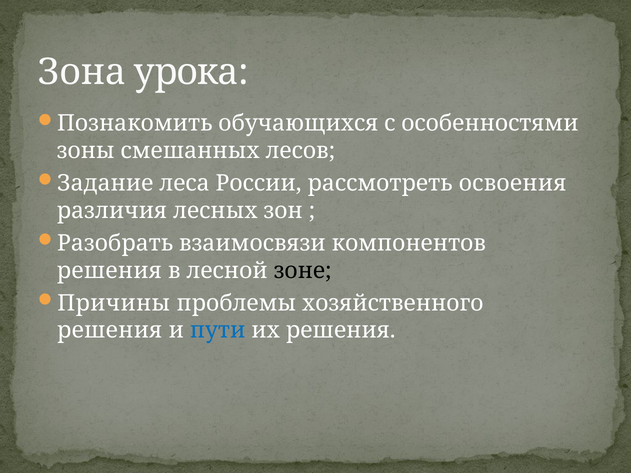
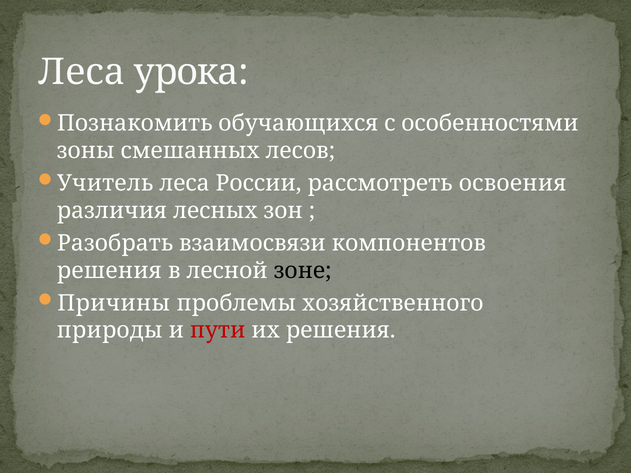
Зона at (82, 72): Зона -> Леса
Задание: Задание -> Учитель
решения at (110, 331): решения -> природы
пути colour: blue -> red
